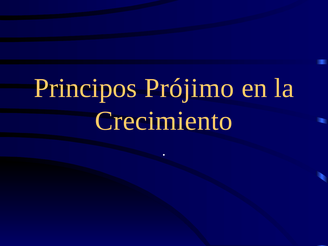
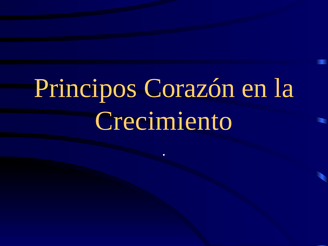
Prójimo: Prójimo -> Corazón
